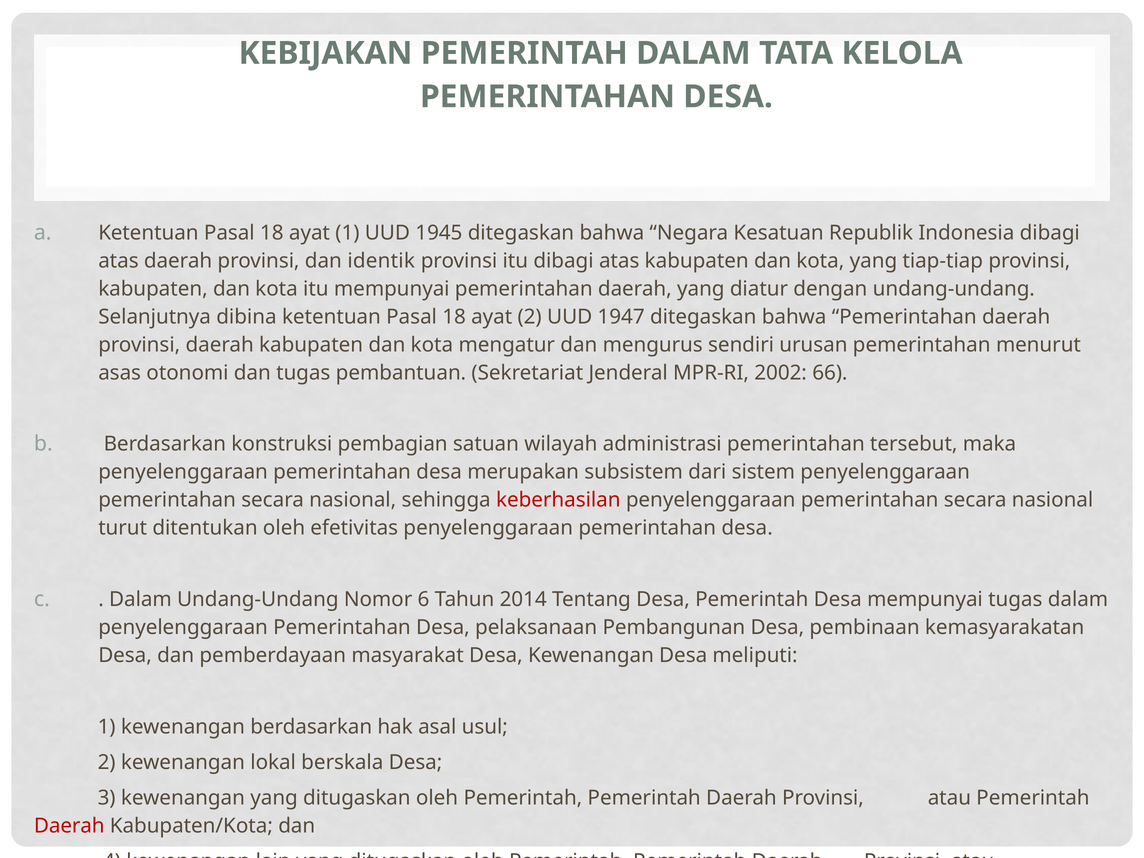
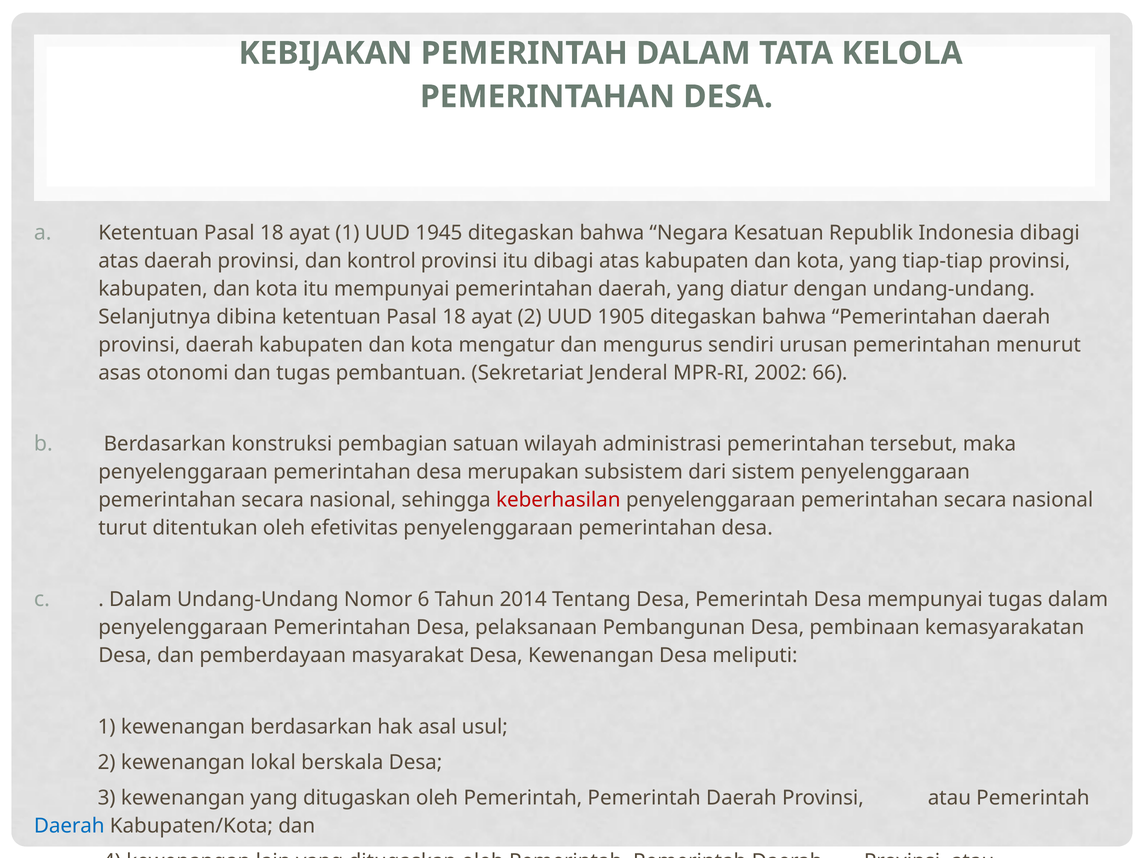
identik: identik -> kontrol
1947: 1947 -> 1905
Daerah at (69, 826) colour: red -> blue
